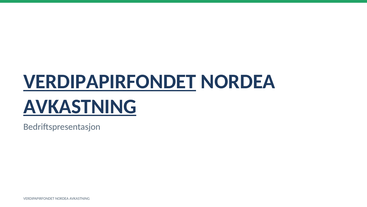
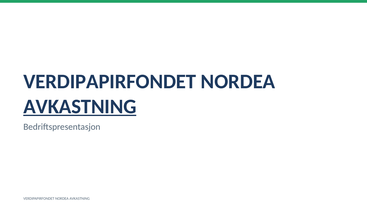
VERDIPAPIRFONDET at (110, 81) underline: present -> none
